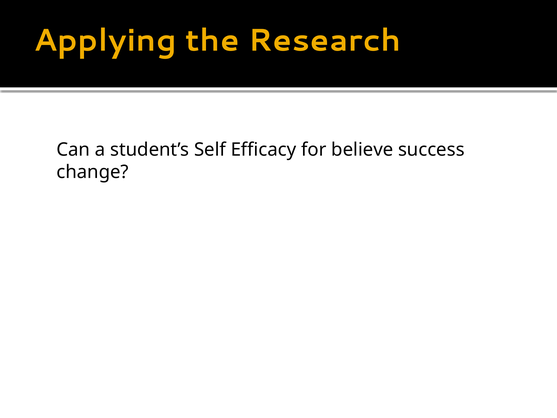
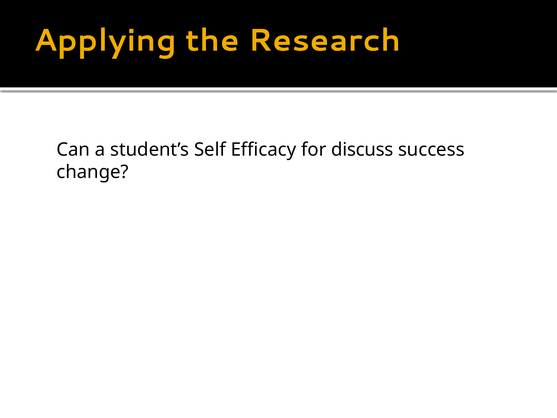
believe: believe -> discuss
